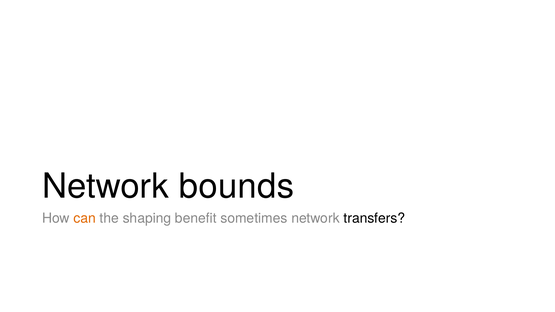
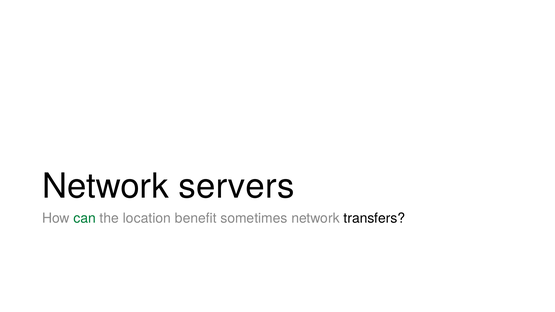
bounds: bounds -> servers
can colour: orange -> green
shaping: shaping -> location
